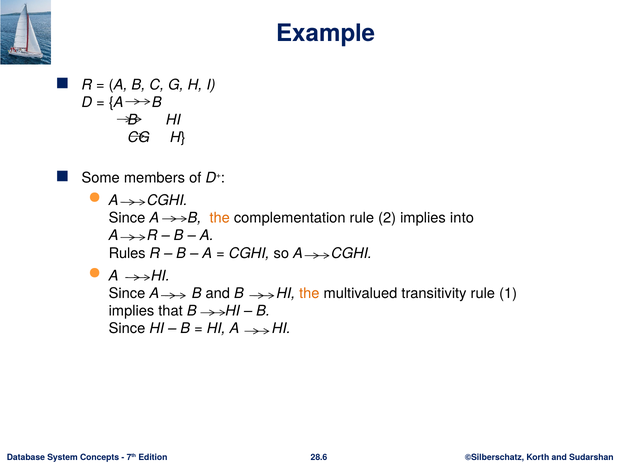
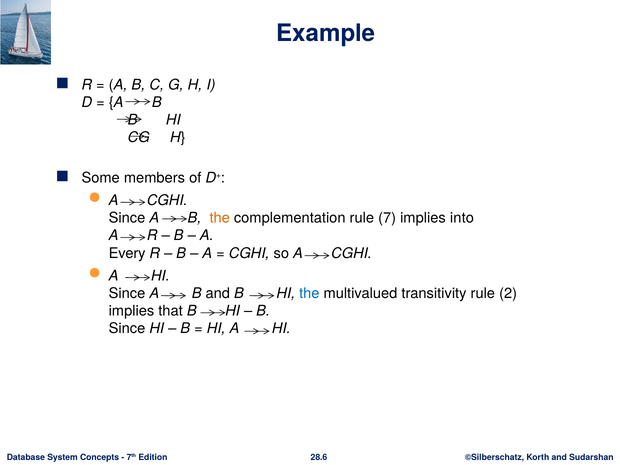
2: 2 -> 7
Rules: Rules -> Every
the at (309, 293) colour: orange -> blue
1: 1 -> 2
